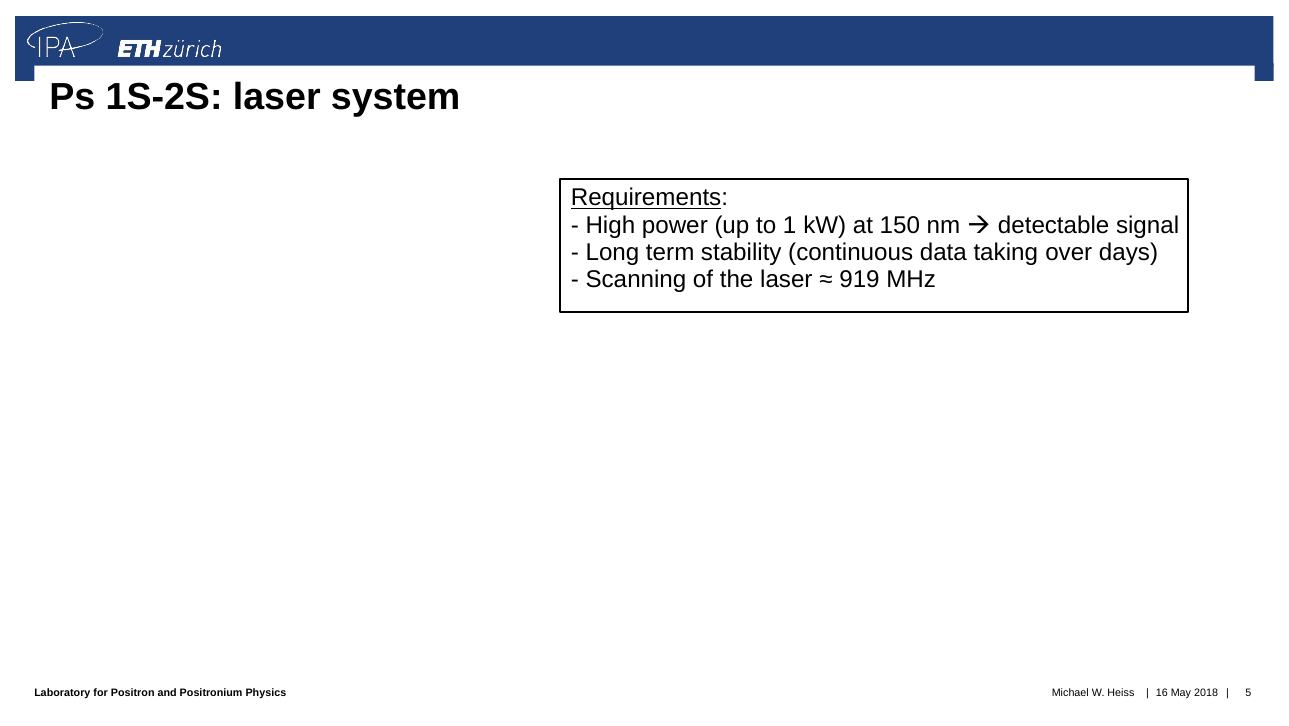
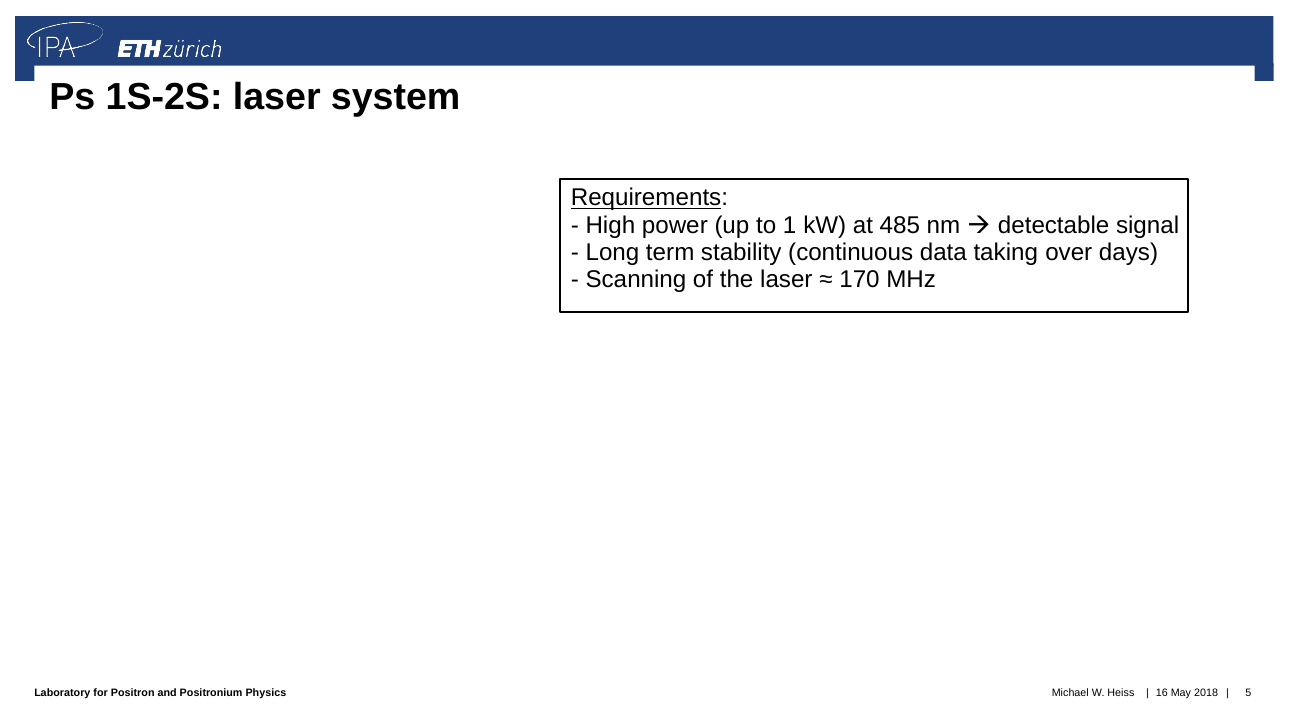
150: 150 -> 485
919: 919 -> 170
